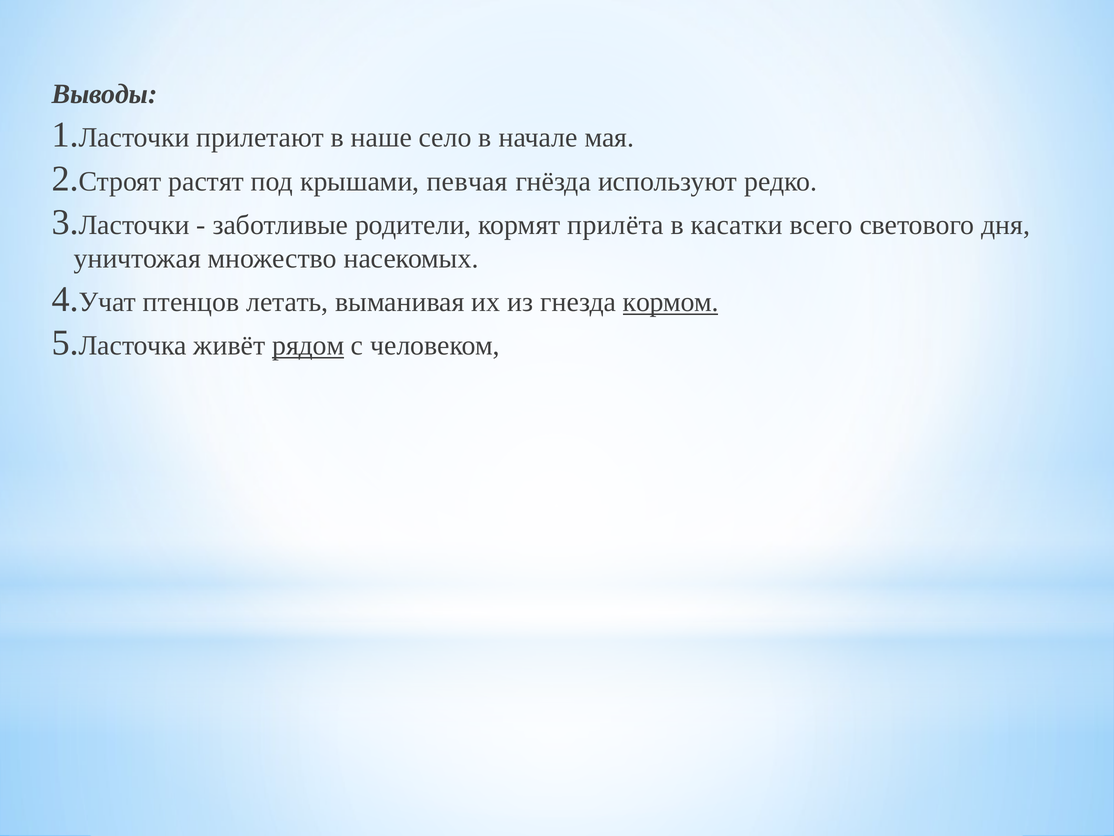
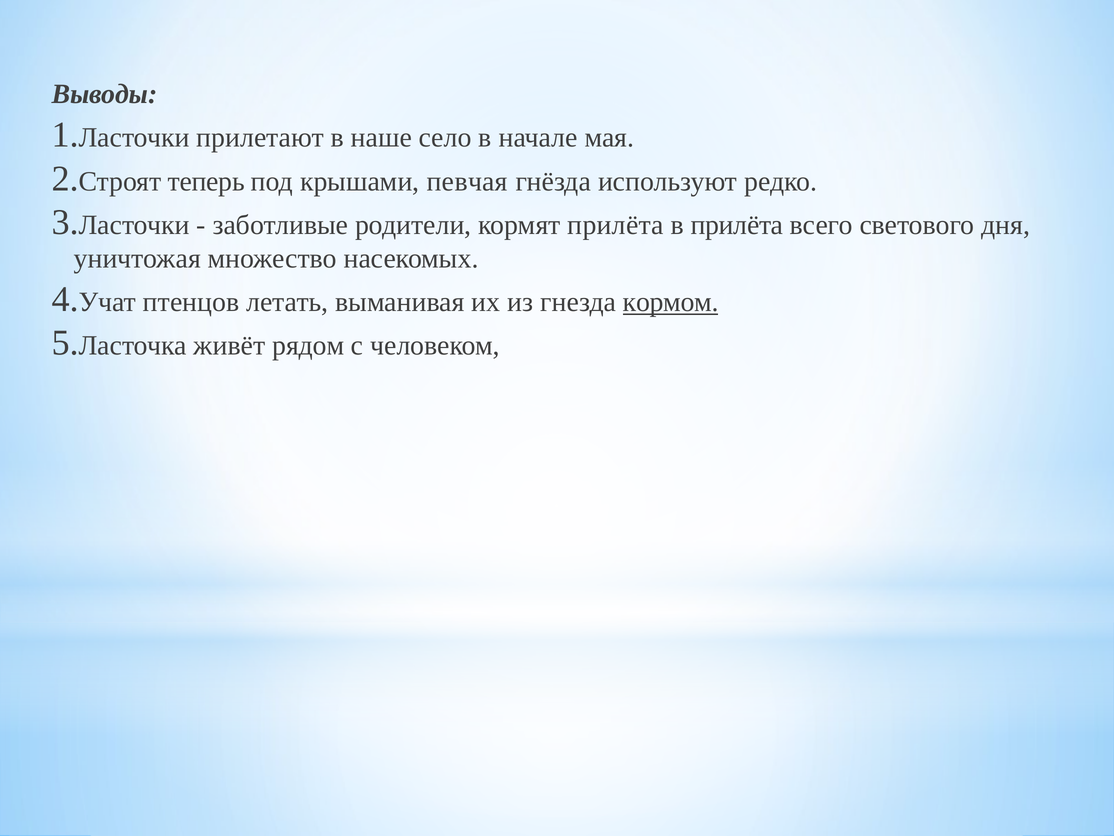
растят: растят -> теперь
в касатки: касатки -> прилёта
рядом underline: present -> none
